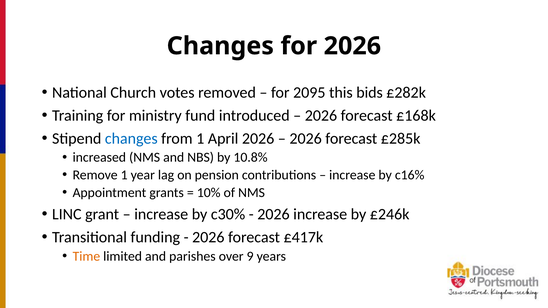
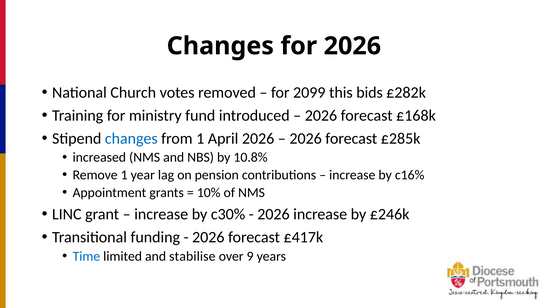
2095: 2095 -> 2099
Time colour: orange -> blue
parishes: parishes -> stabilise
